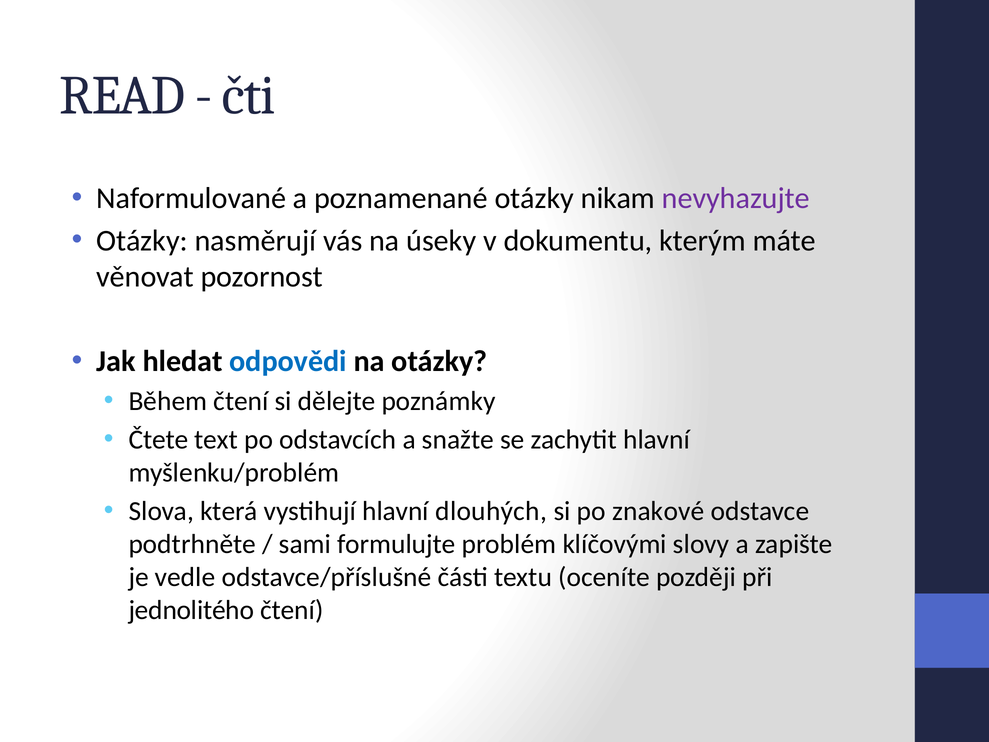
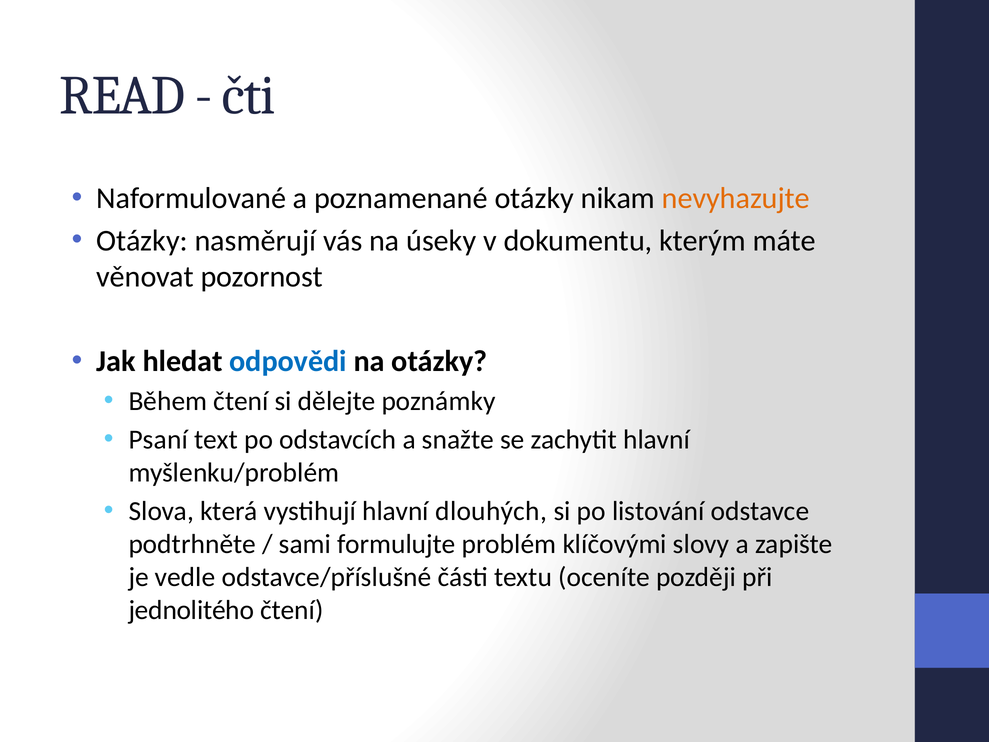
nevyhazujte colour: purple -> orange
Čtete: Čtete -> Psaní
znakové: znakové -> listování
